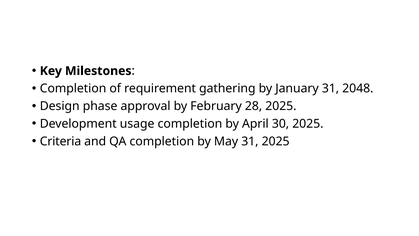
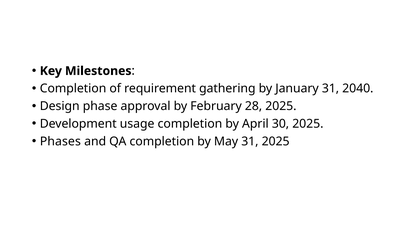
2048: 2048 -> 2040
Criteria: Criteria -> Phases
